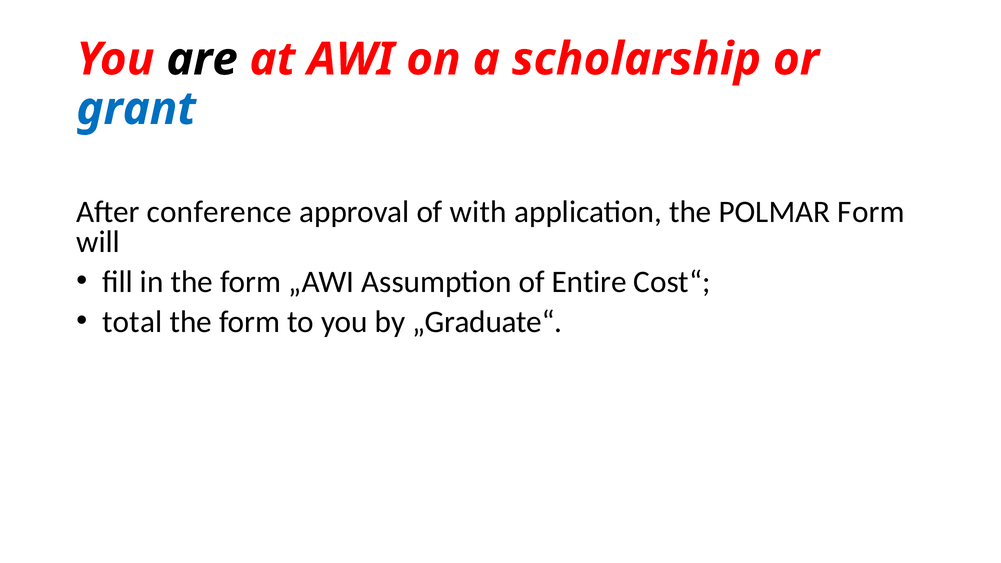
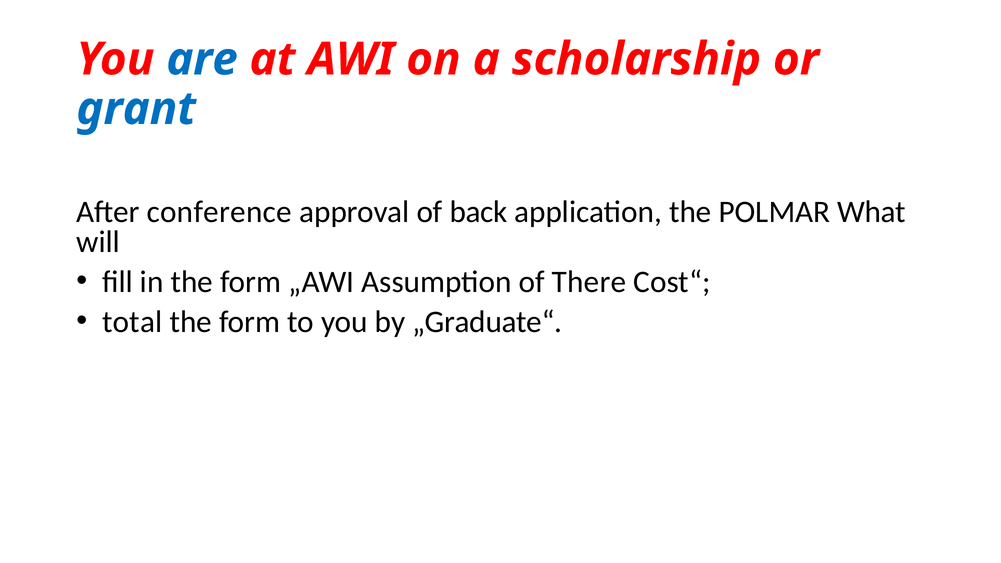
are colour: black -> blue
with: with -> back
POLMAR Form: Form -> What
Entire: Entire -> There
